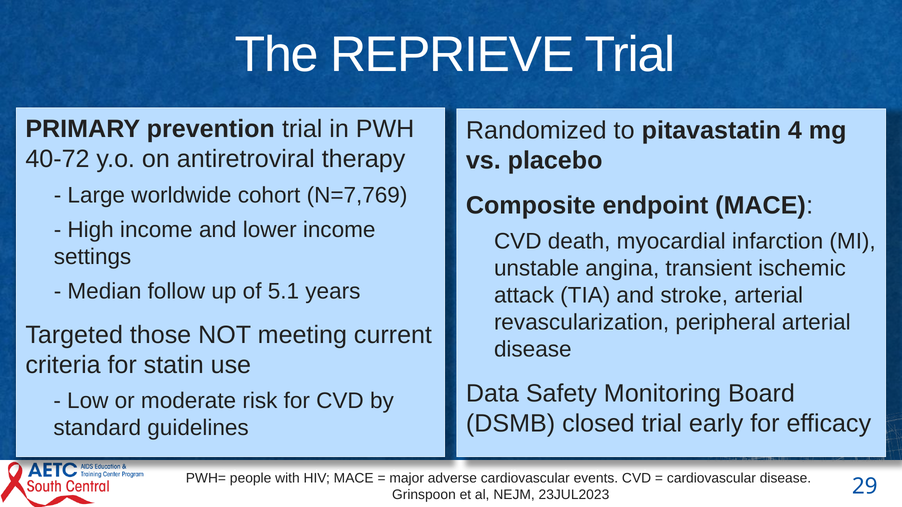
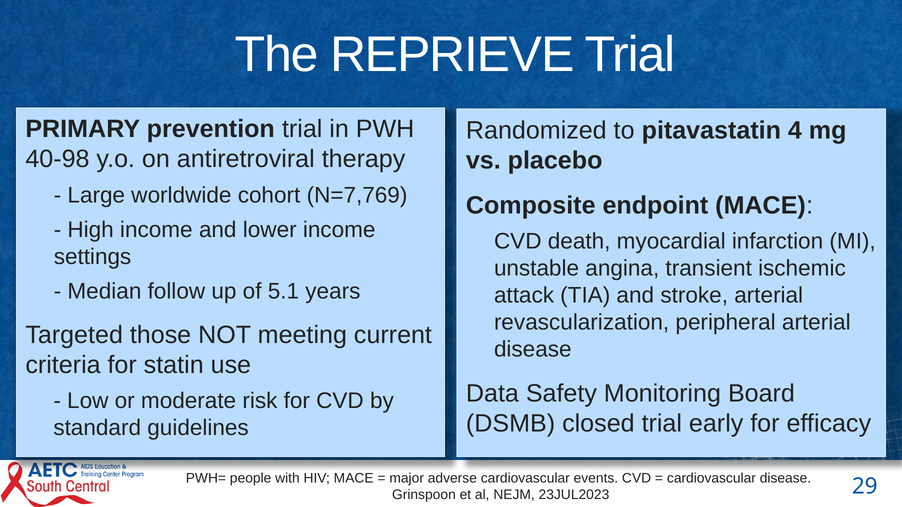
40-72: 40-72 -> 40-98
